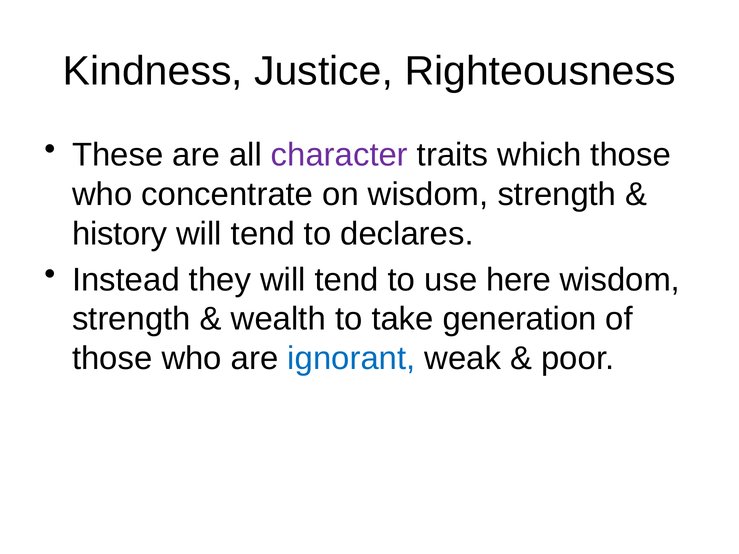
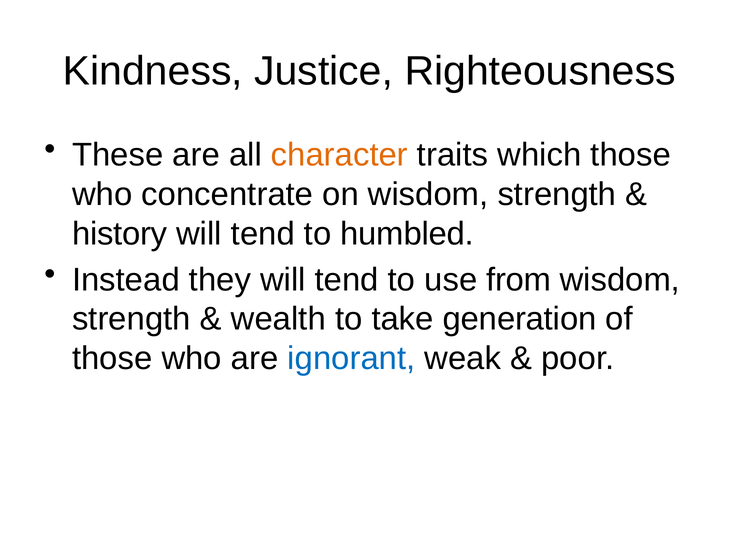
character colour: purple -> orange
declares: declares -> humbled
here: here -> from
